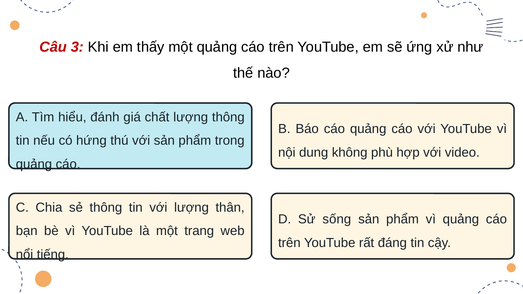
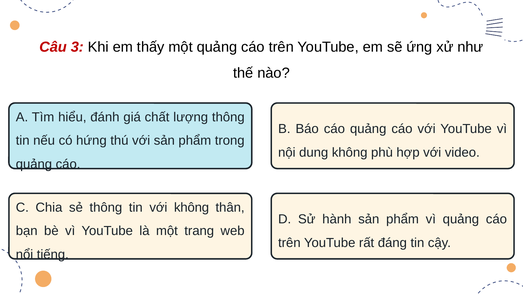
với lượng: lượng -> không
sống: sống -> hành
